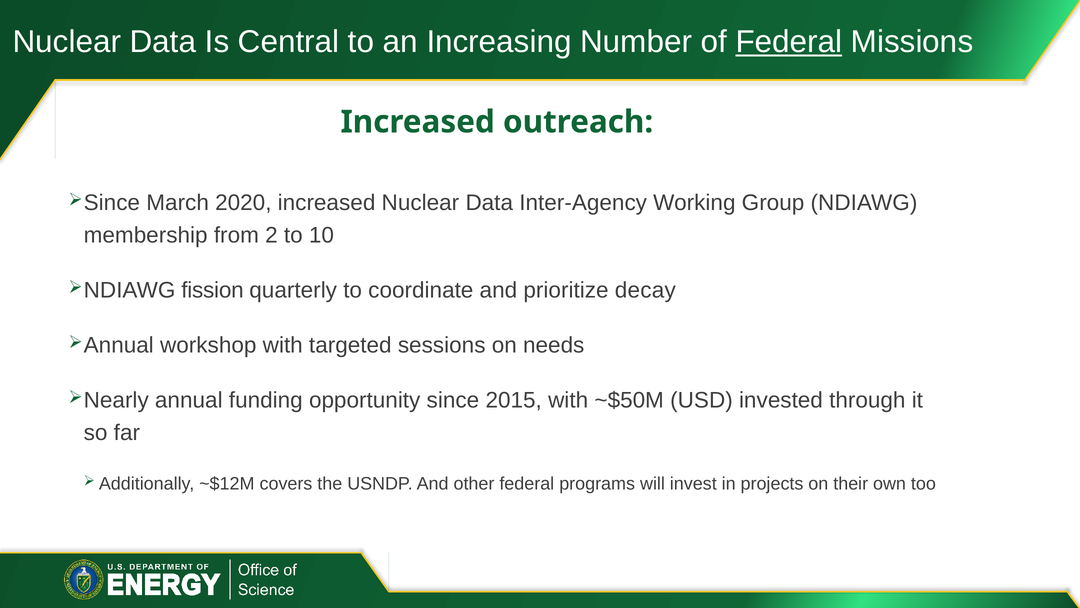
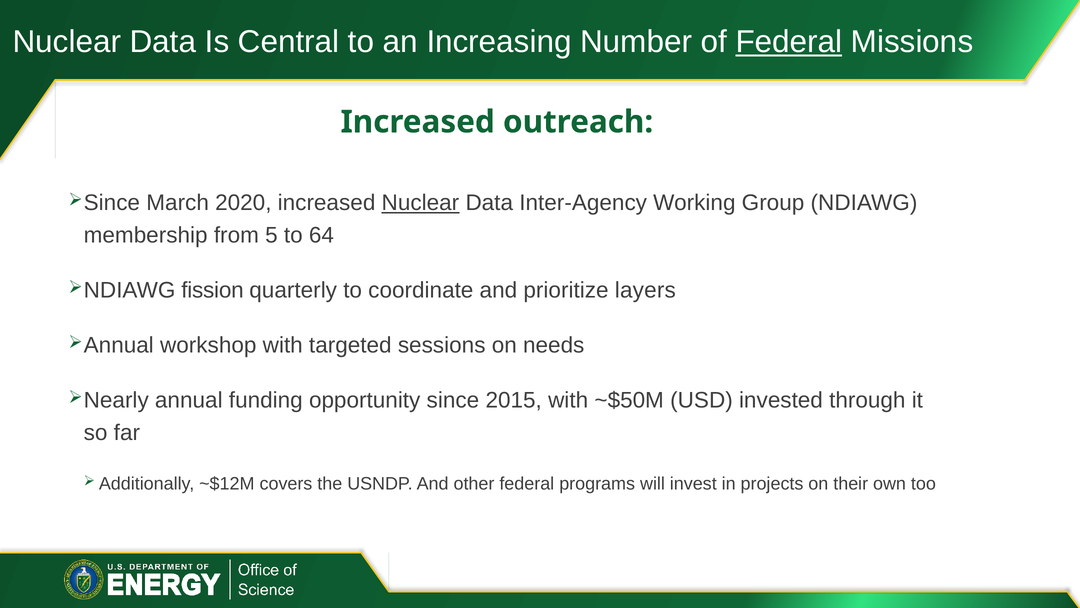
Nuclear at (420, 203) underline: none -> present
2: 2 -> 5
10: 10 -> 64
decay: decay -> layers
